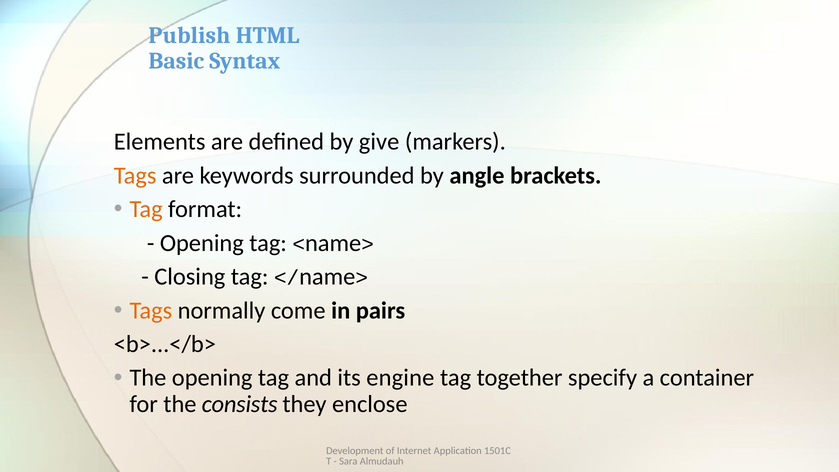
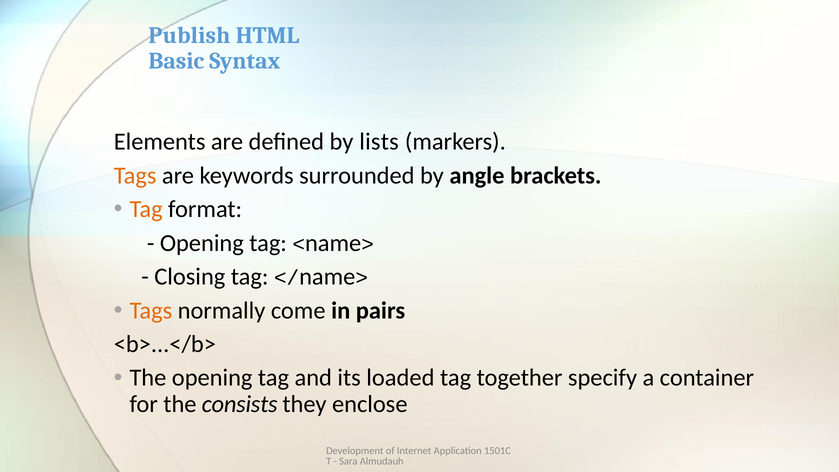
give: give -> lists
engine: engine -> loaded
